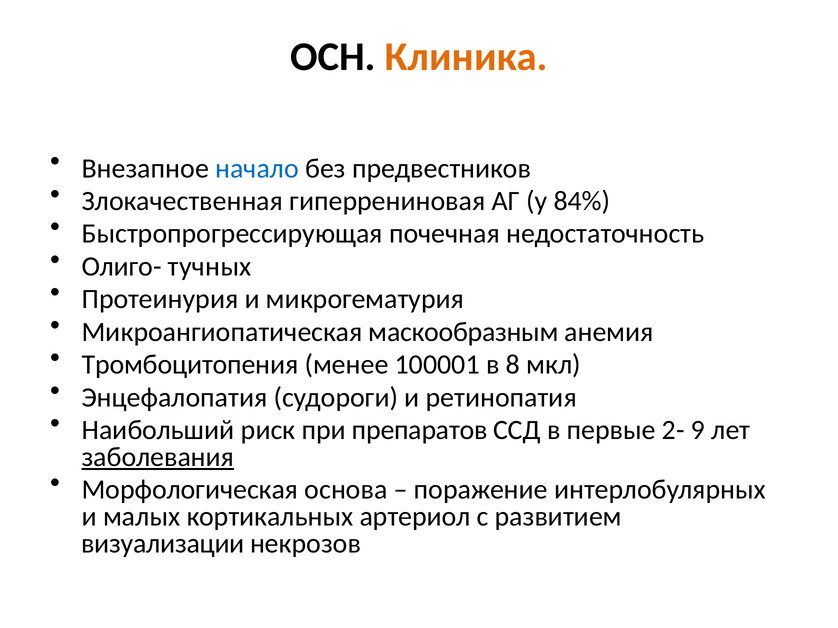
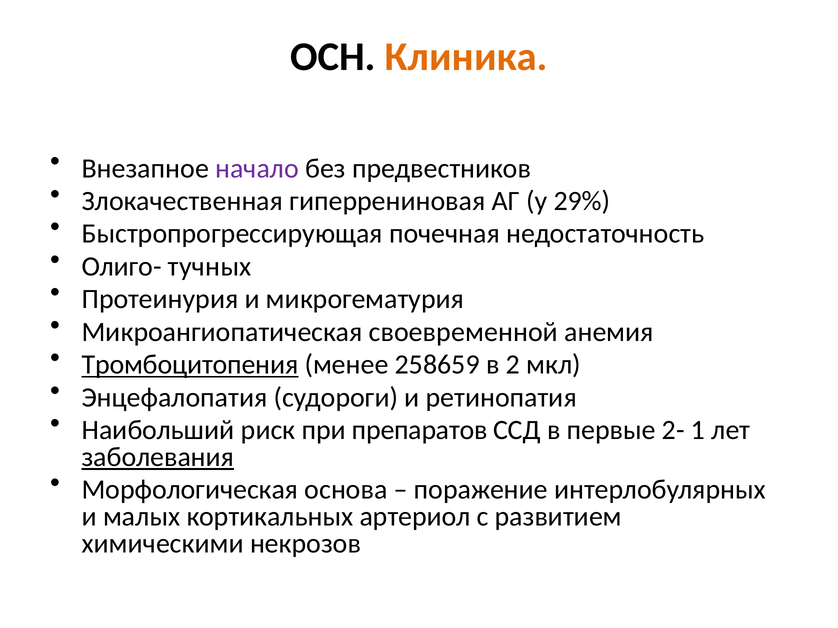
начало colour: blue -> purple
84%: 84% -> 29%
маскообразным: маскообразным -> своевременной
Тромбоцитопения underline: none -> present
100001: 100001 -> 258659
8: 8 -> 2
9: 9 -> 1
визуализации: визуализации -> химическими
